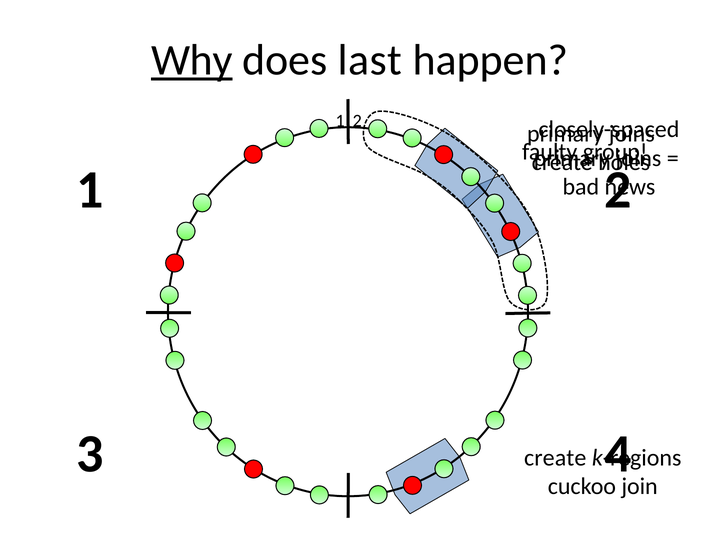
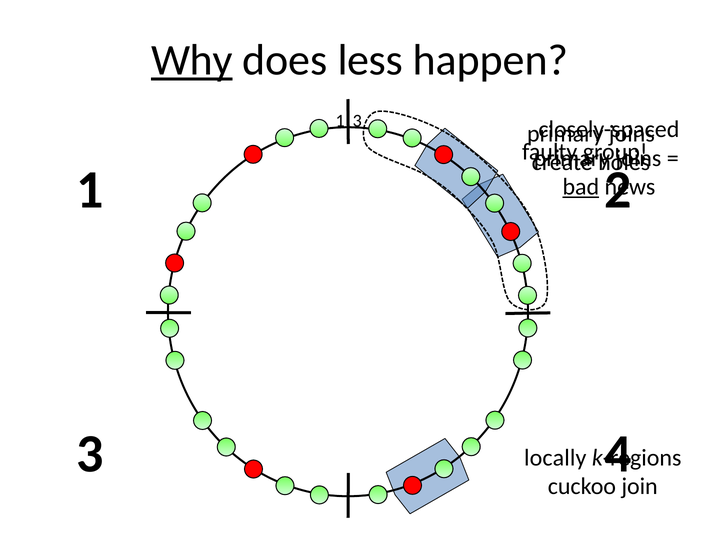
last: last -> less
2 at (357, 121): 2 -> 3
bad underline: none -> present
create at (555, 458): create -> locally
